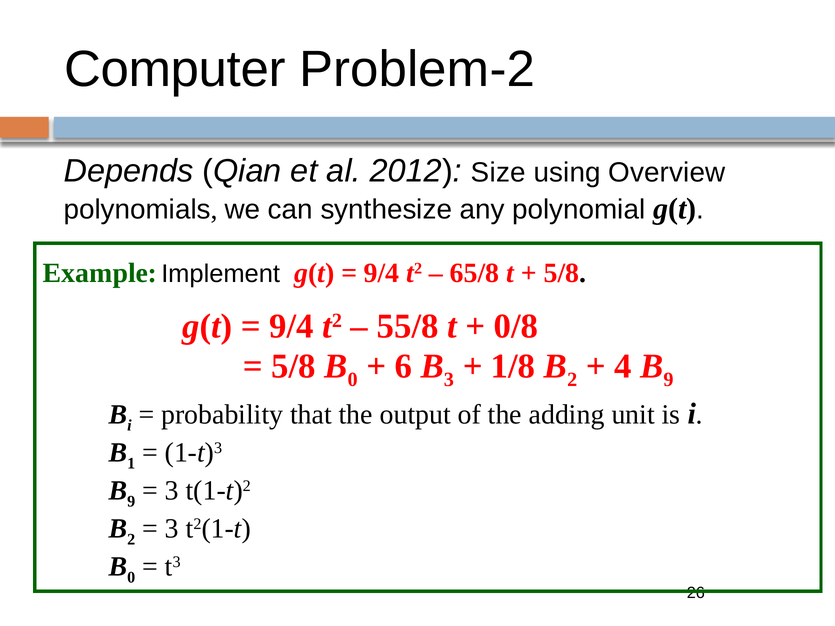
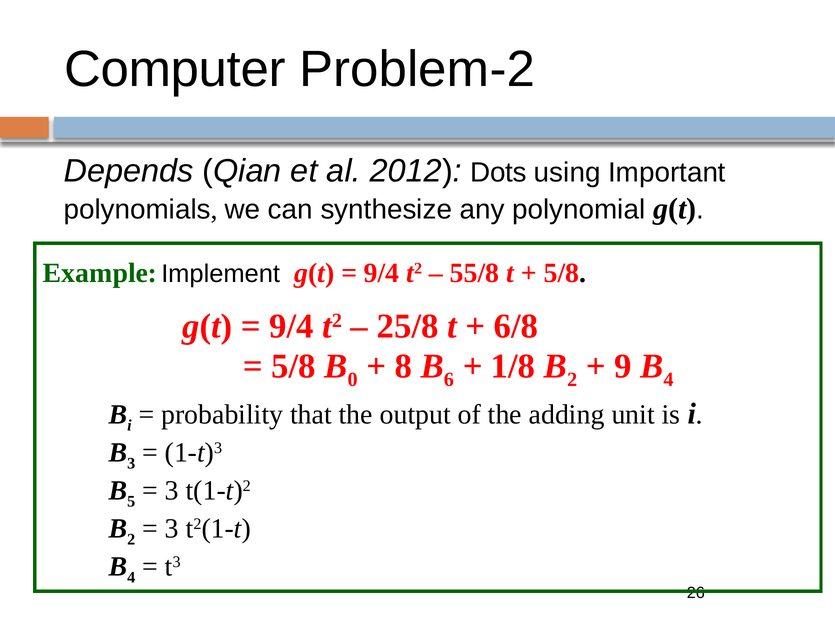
Size: Size -> Dots
Overview: Overview -> Important
65/8: 65/8 -> 55/8
55/8: 55/8 -> 25/8
0/8: 0/8 -> 6/8
6: 6 -> 8
3 at (449, 380): 3 -> 6
4: 4 -> 9
9 at (668, 380): 9 -> 4
1 at (131, 464): 1 -> 3
9 at (131, 502): 9 -> 5
0 at (131, 578): 0 -> 4
